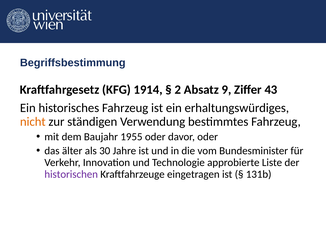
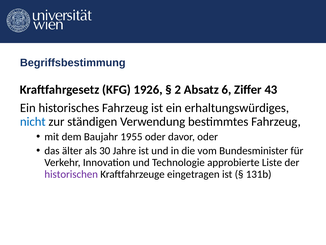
1914: 1914 -> 1926
9: 9 -> 6
nicht colour: orange -> blue
